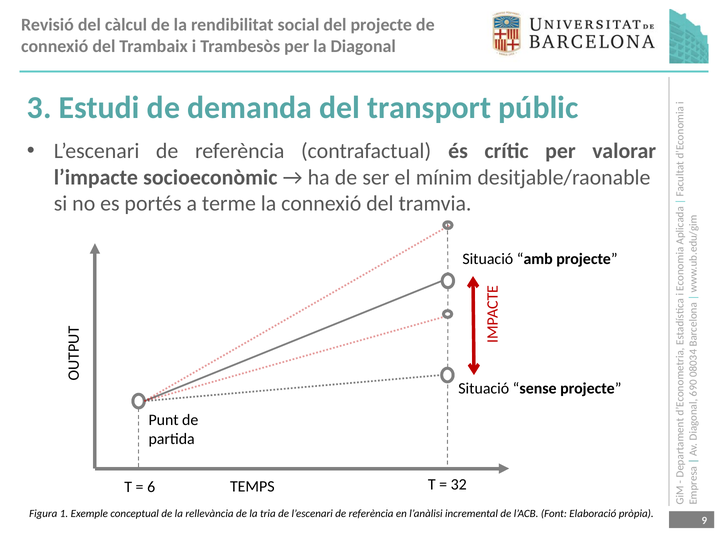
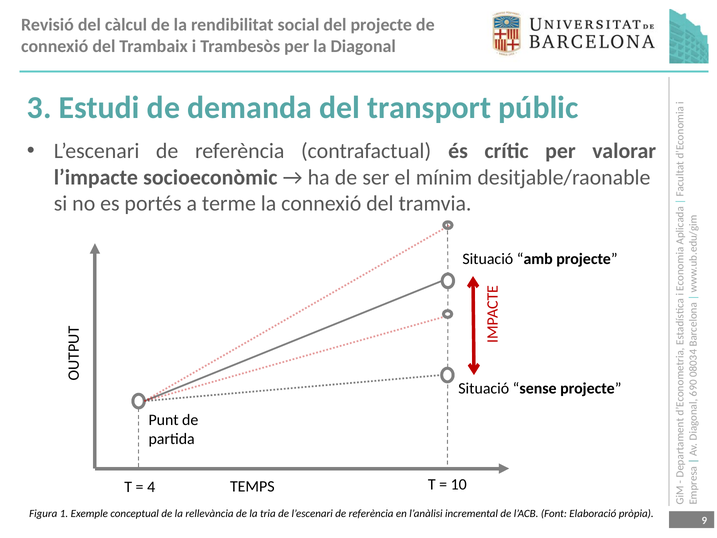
6 at (151, 487): 6 -> 4
32: 32 -> 10
